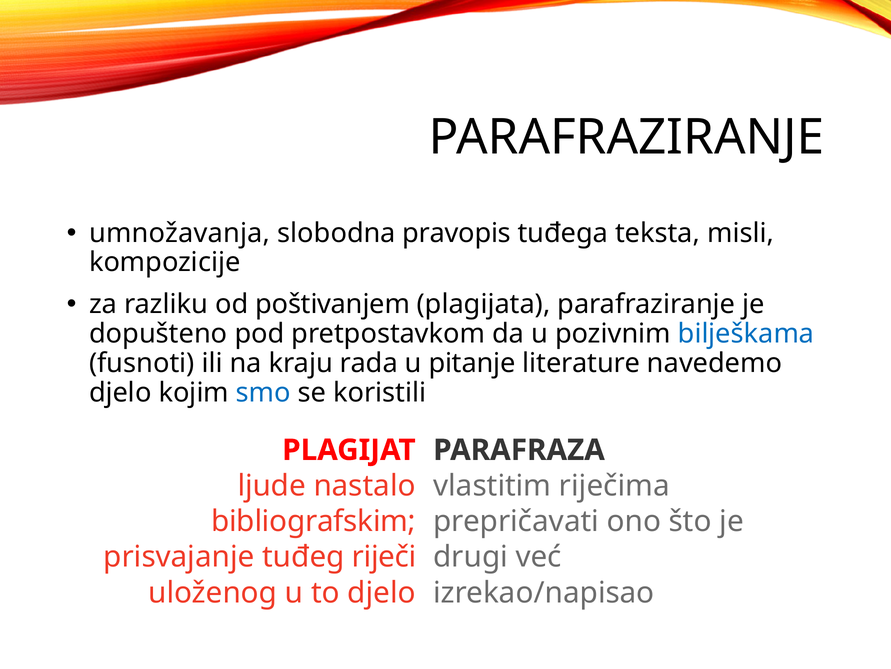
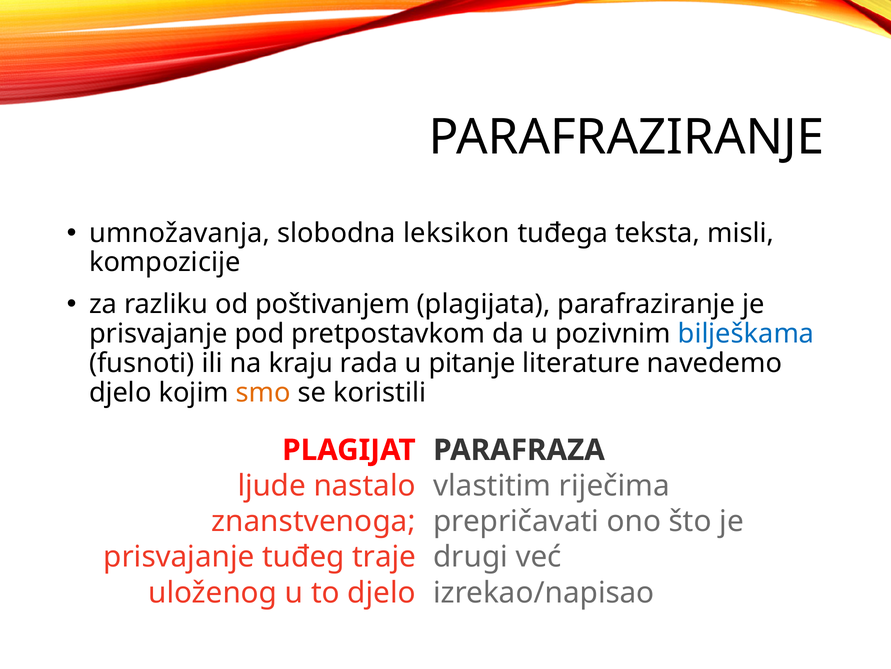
pravopis: pravopis -> leksikon
dopušteno at (158, 333): dopušteno -> prisvajanje
smo colour: blue -> orange
bibliografskim: bibliografskim -> znanstvenoga
riječi: riječi -> traje
